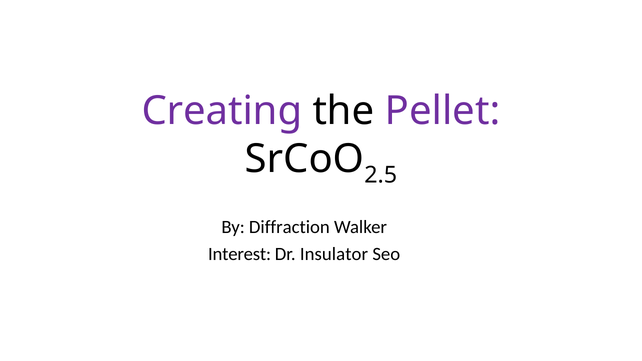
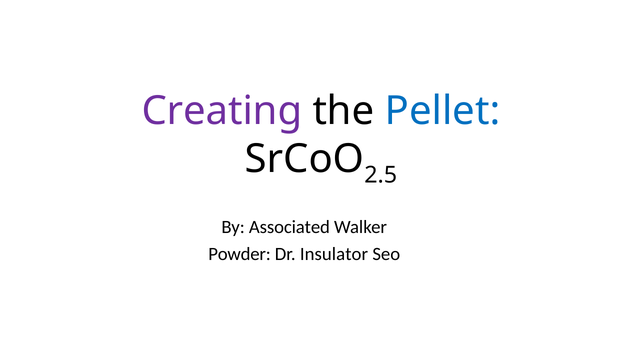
Pellet colour: purple -> blue
Diffraction: Diffraction -> Associated
Interest: Interest -> Powder
